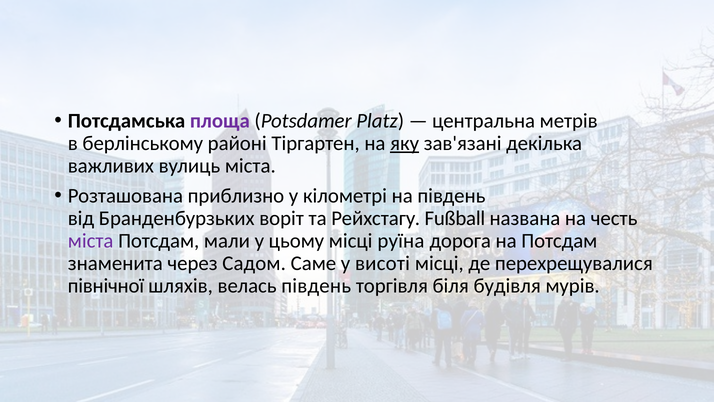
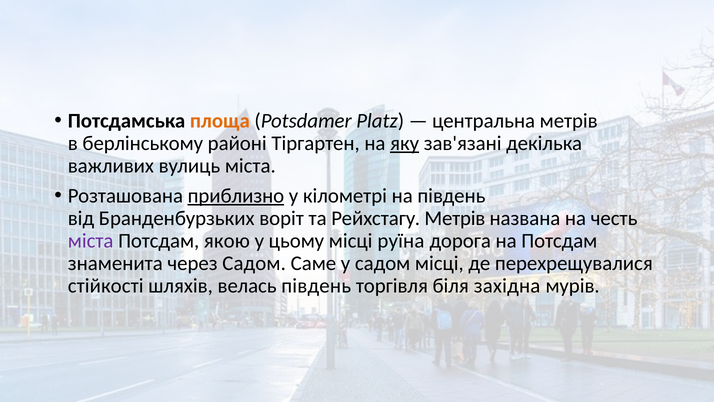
площа colour: purple -> orange
приблизно underline: none -> present
Рейхстагу Fußball: Fußball -> Метрів
мали: мали -> якою
у висоті: висоті -> садом
північної: північної -> стійкості
будівля: будівля -> західна
